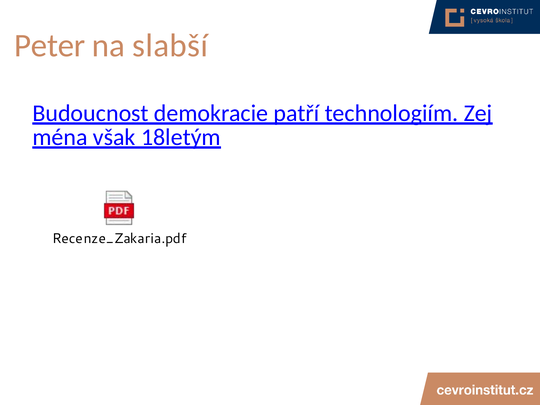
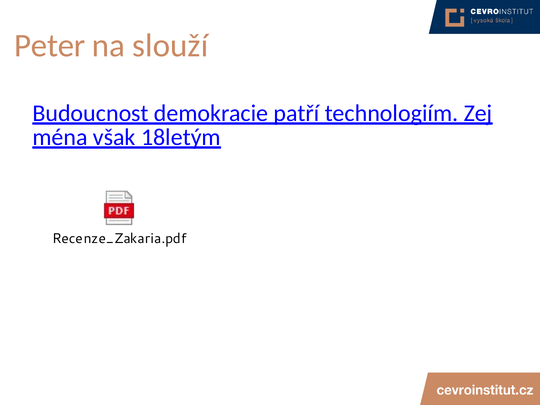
slabší: slabší -> slouží
